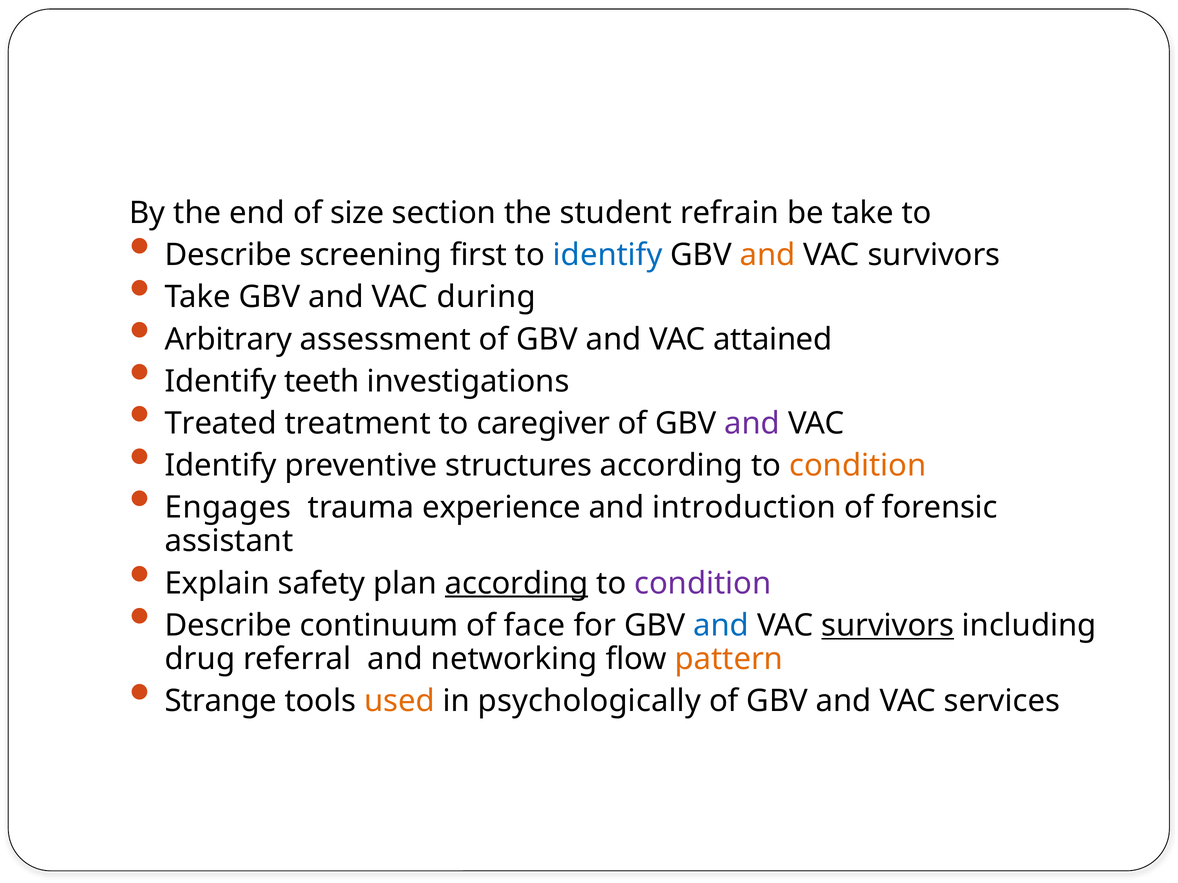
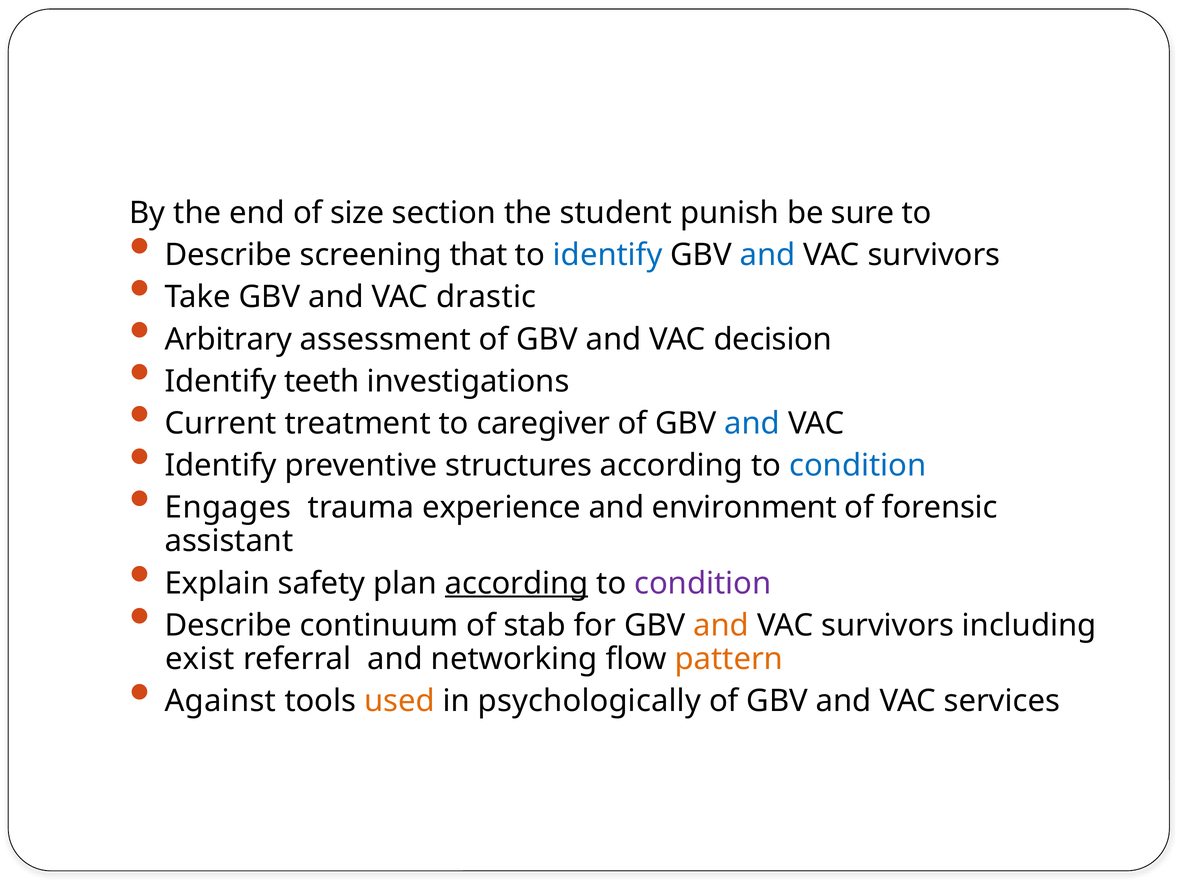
refrain: refrain -> punish
be take: take -> sure
first: first -> that
and at (768, 255) colour: orange -> blue
during: during -> drastic
attained: attained -> decision
Treated: Treated -> Current
and at (752, 424) colour: purple -> blue
condition at (858, 466) colour: orange -> blue
introduction: introduction -> environment
face: face -> stab
and at (721, 626) colour: blue -> orange
survivors at (888, 626) underline: present -> none
drug: drug -> exist
Strange: Strange -> Against
